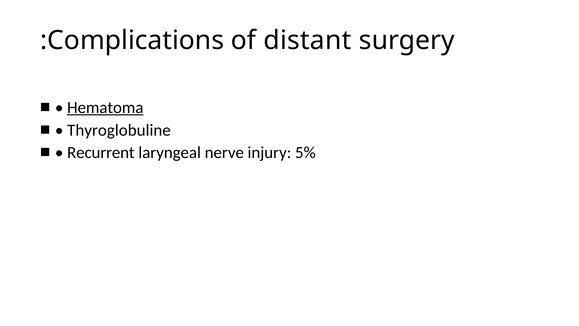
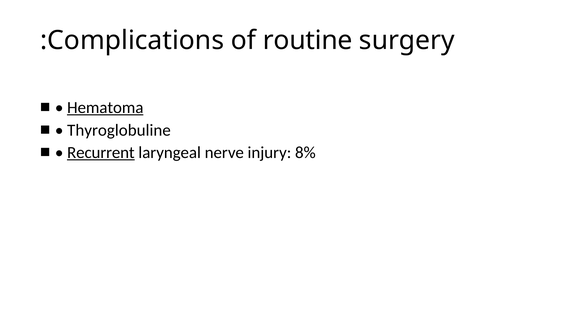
distant: distant -> routine
Recurrent underline: none -> present
5%: 5% -> 8%
